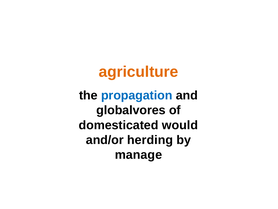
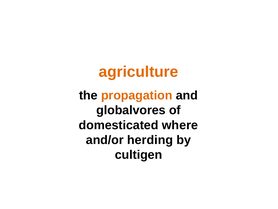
propagation colour: blue -> orange
would: would -> where
manage: manage -> cultigen
